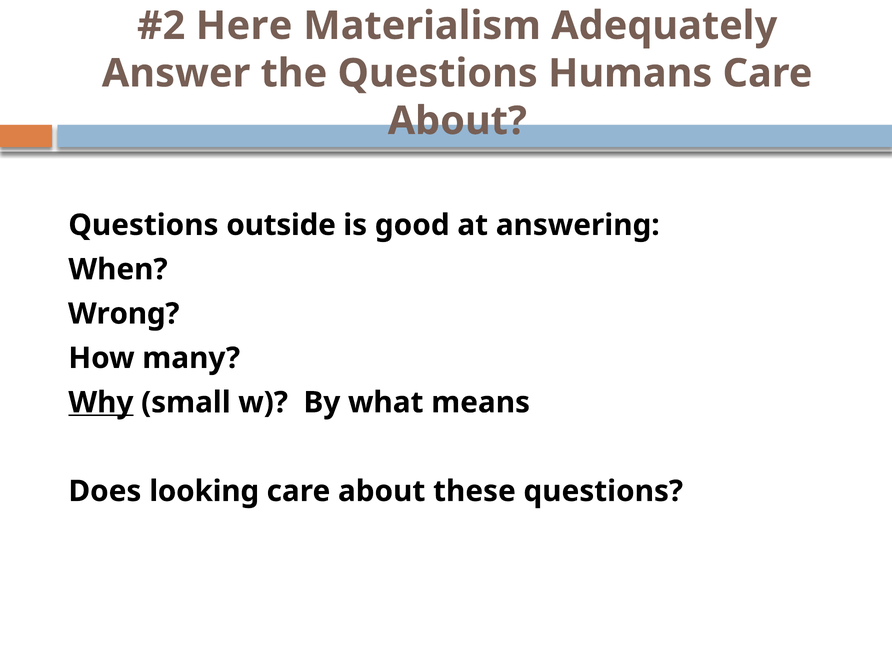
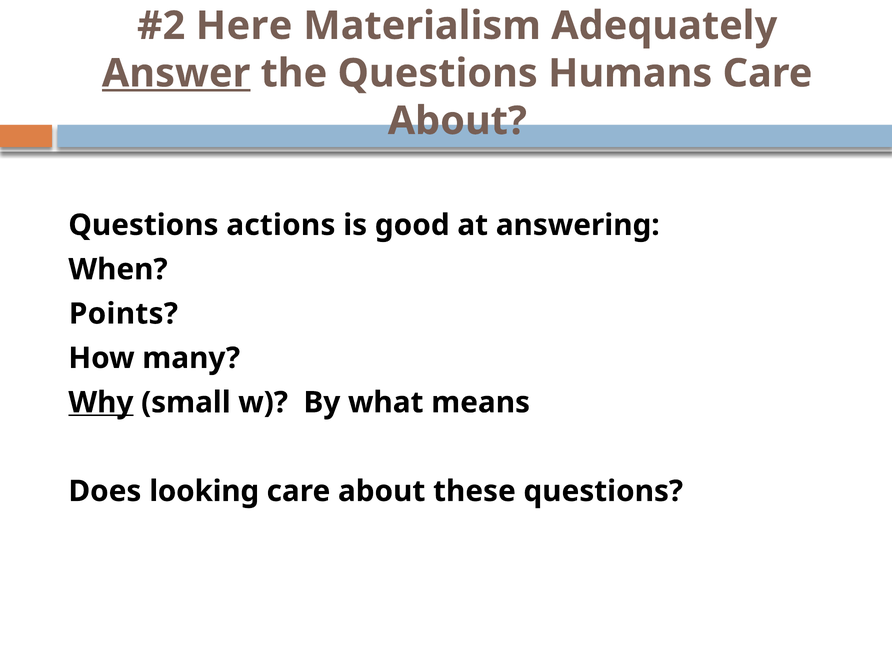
Answer underline: none -> present
outside: outside -> actions
Wrong: Wrong -> Points
